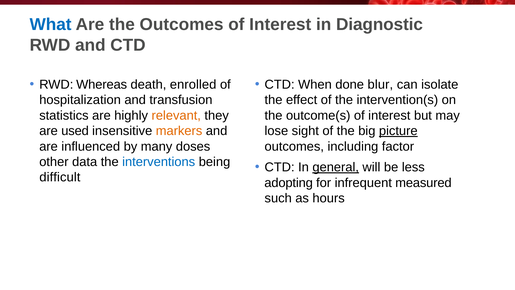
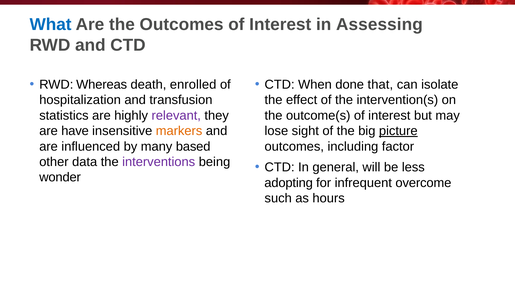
Diagnostic: Diagnostic -> Assessing
blur: blur -> that
relevant colour: orange -> purple
used: used -> have
doses: doses -> based
interventions colour: blue -> purple
general underline: present -> none
difficult: difficult -> wonder
measured: measured -> overcome
